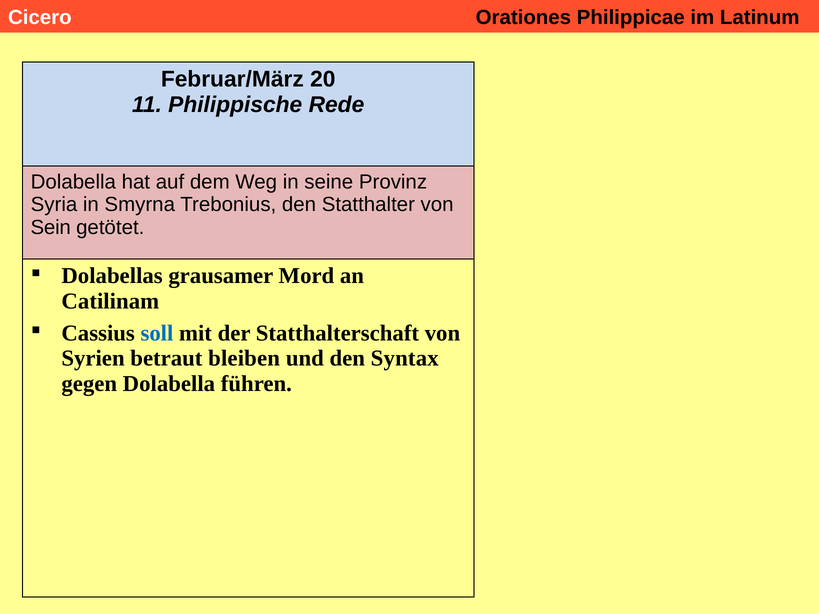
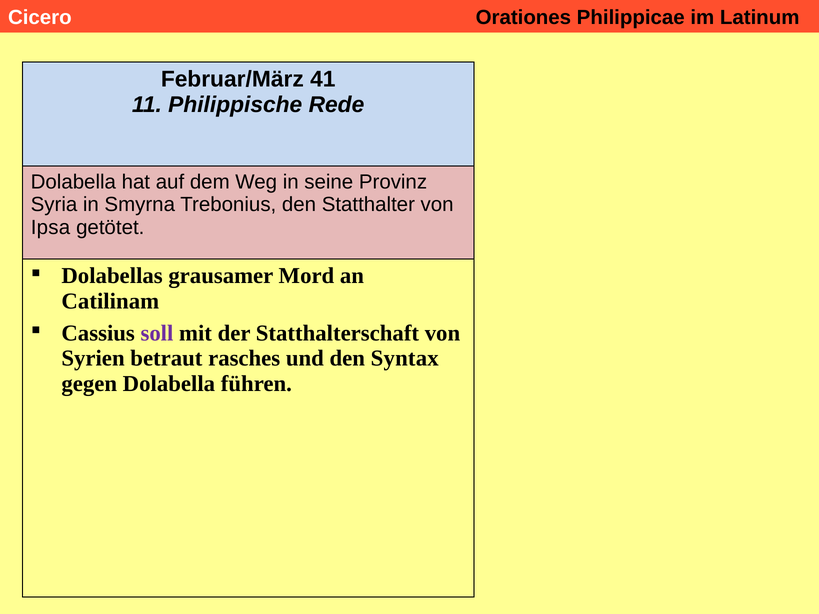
20: 20 -> 41
Sein: Sein -> Ipsa
soll colour: blue -> purple
bleiben: bleiben -> rasches
